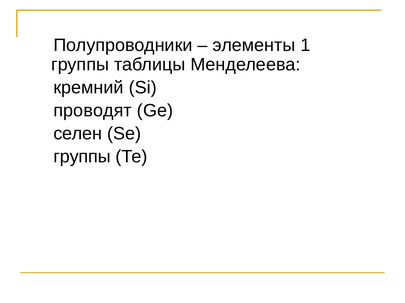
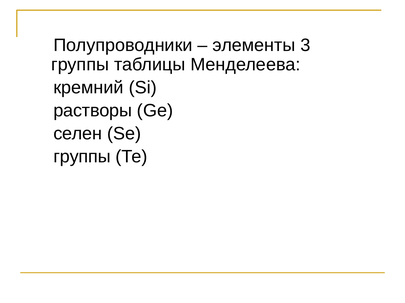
1: 1 -> 3
проводят: проводят -> растворы
